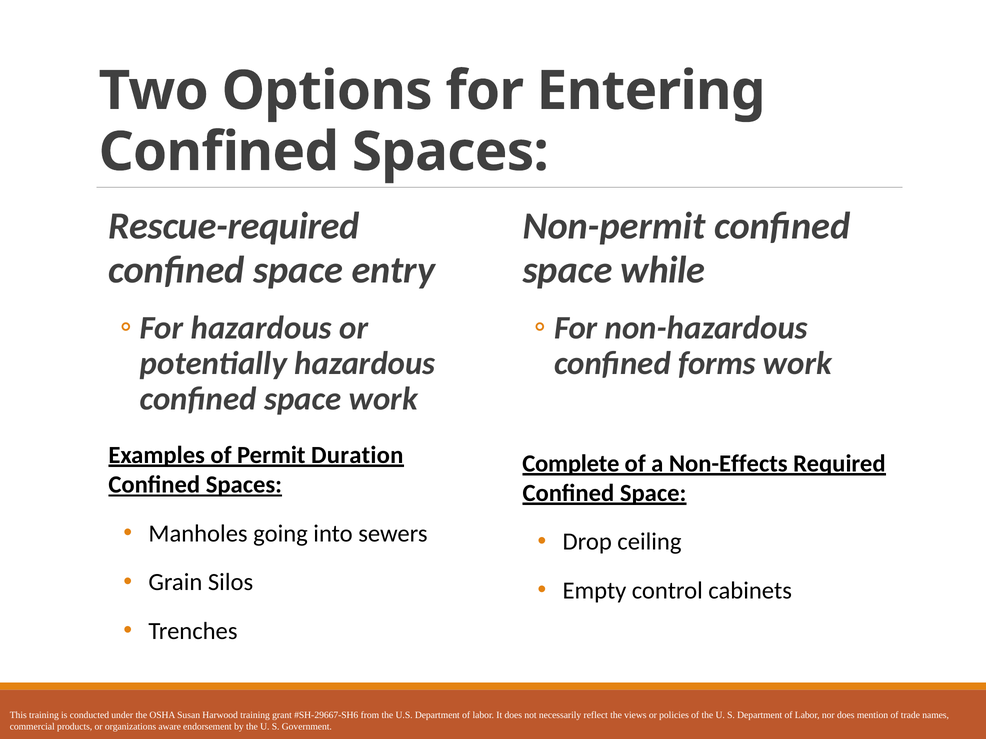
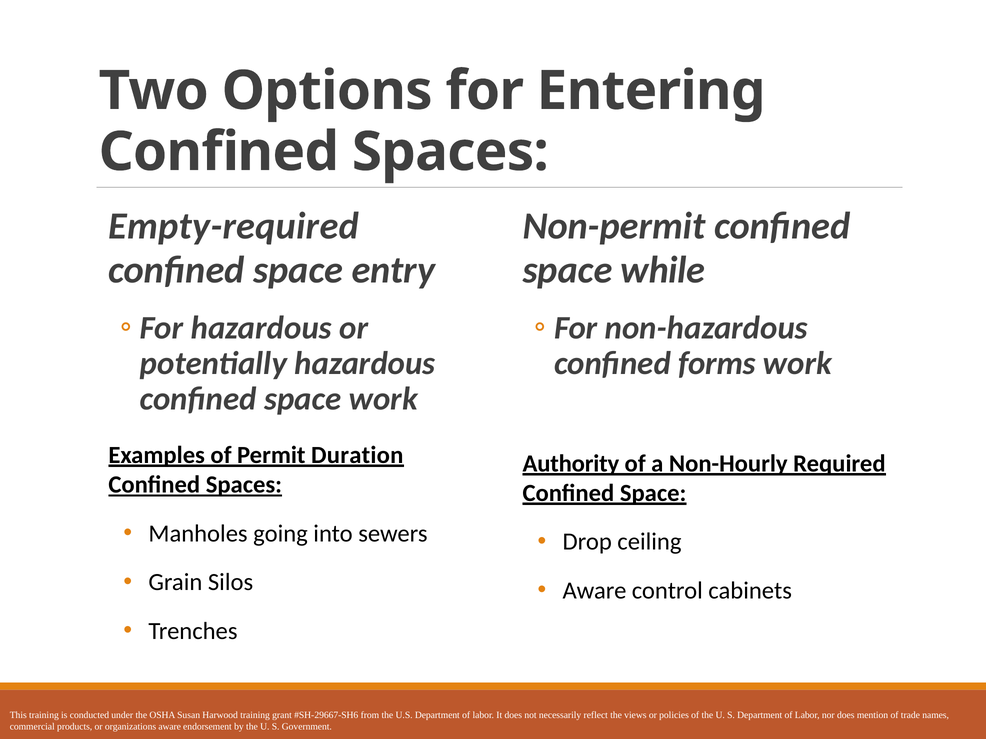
Rescue-required: Rescue-required -> Empty-required
Complete: Complete -> Authority
Non-Effects: Non-Effects -> Non-Hourly
Empty at (594, 591): Empty -> Aware
